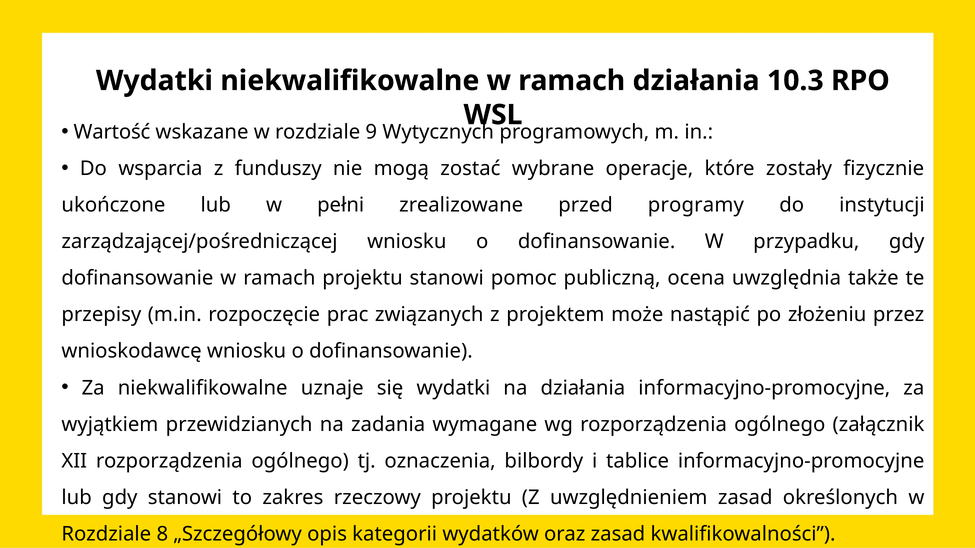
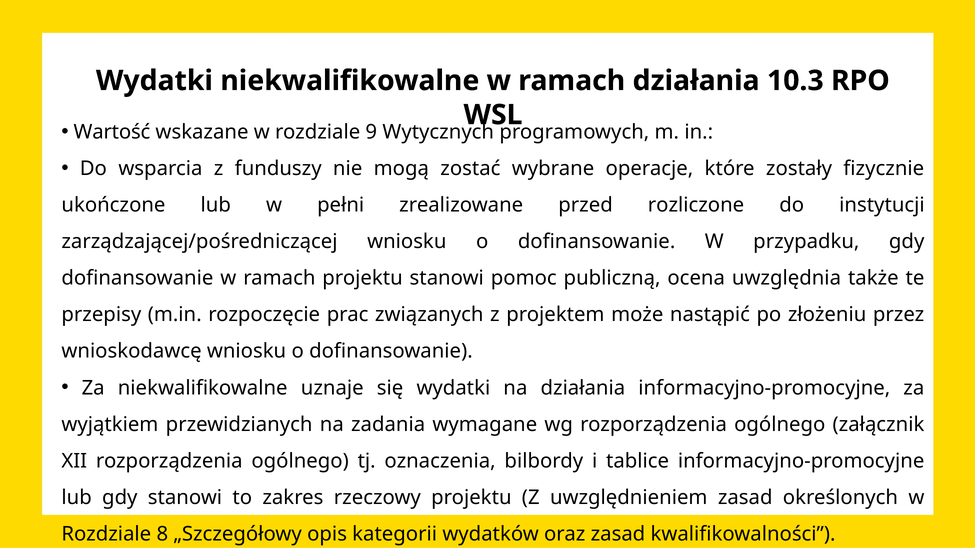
programy: programy -> rozliczone
